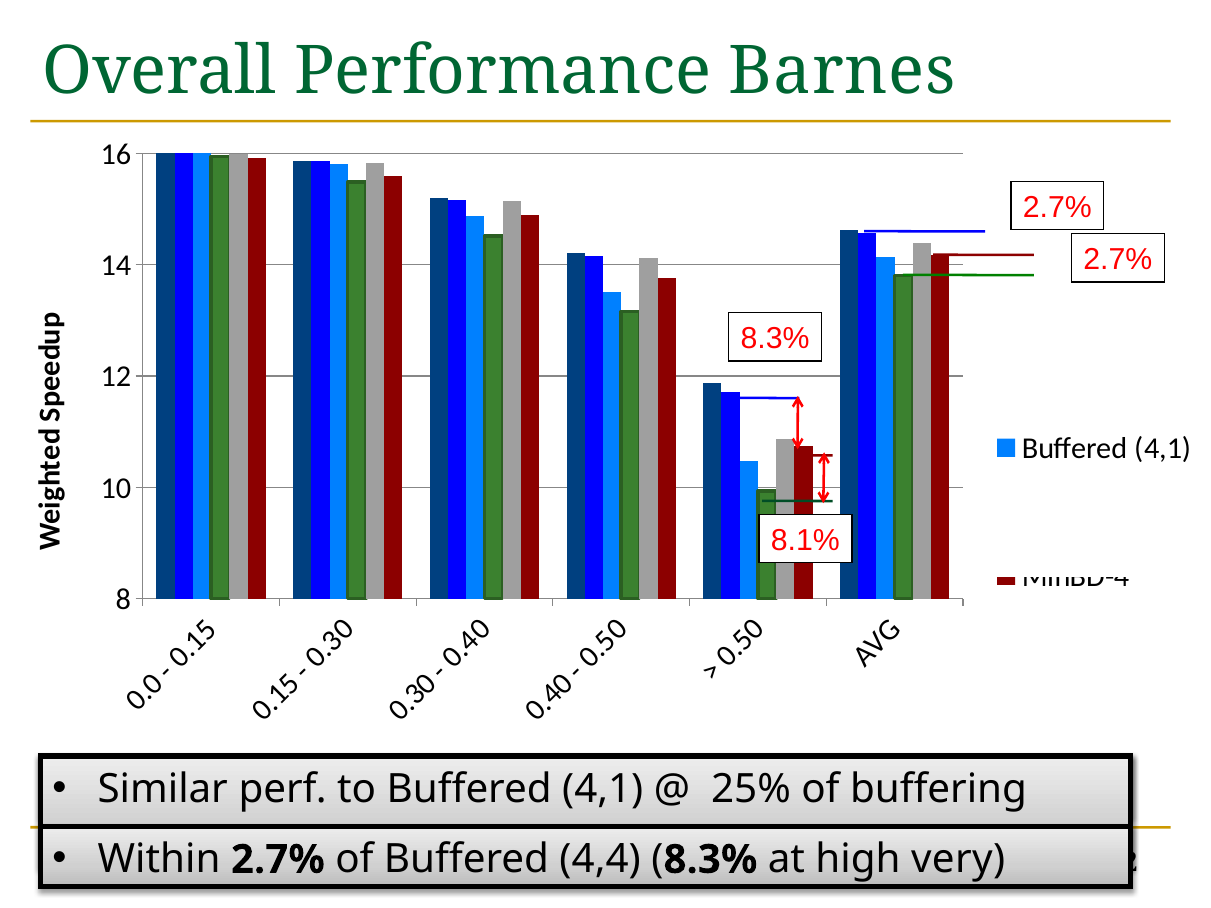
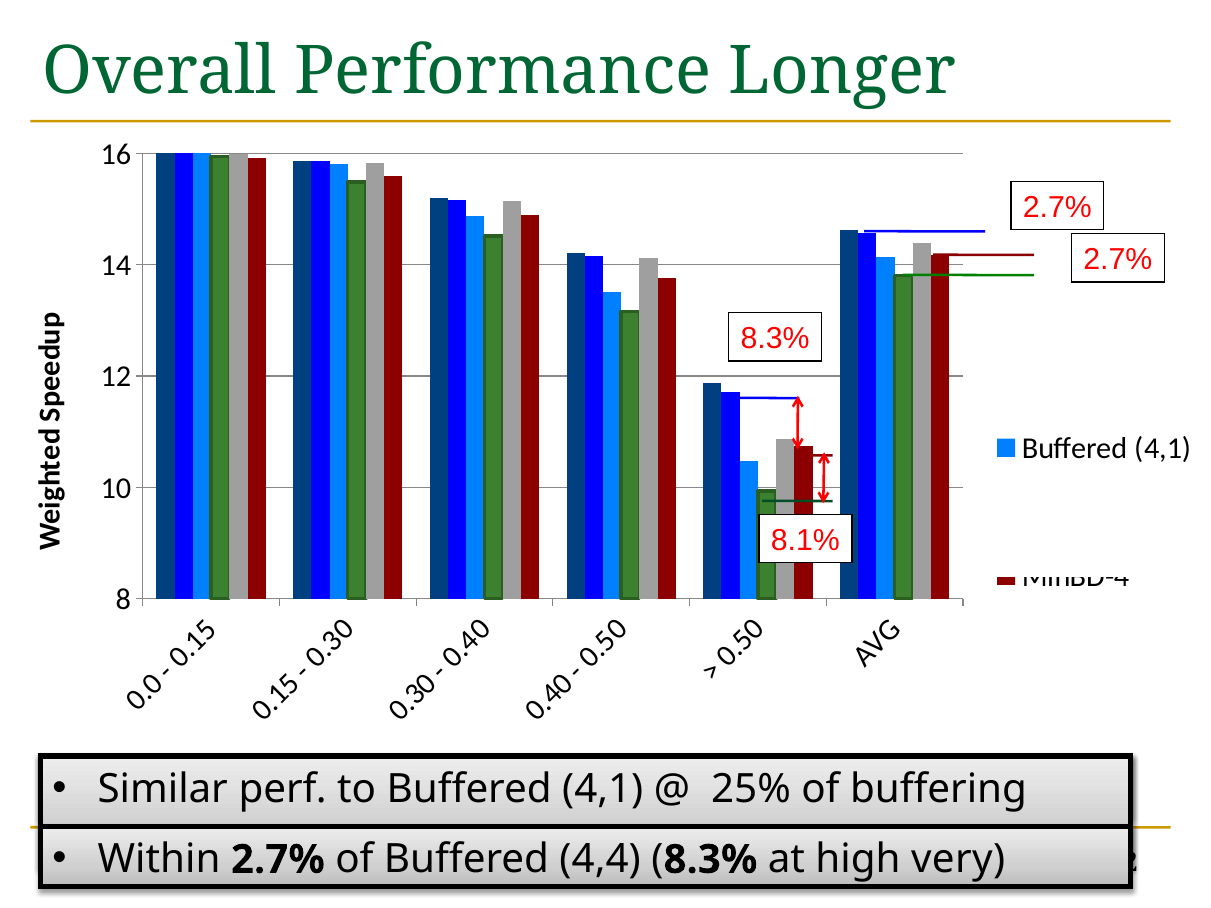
Barnes: Barnes -> Longer
